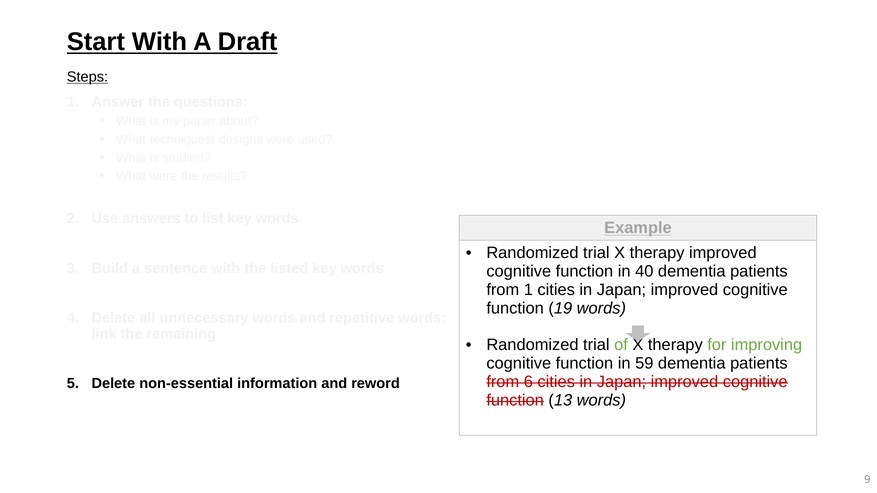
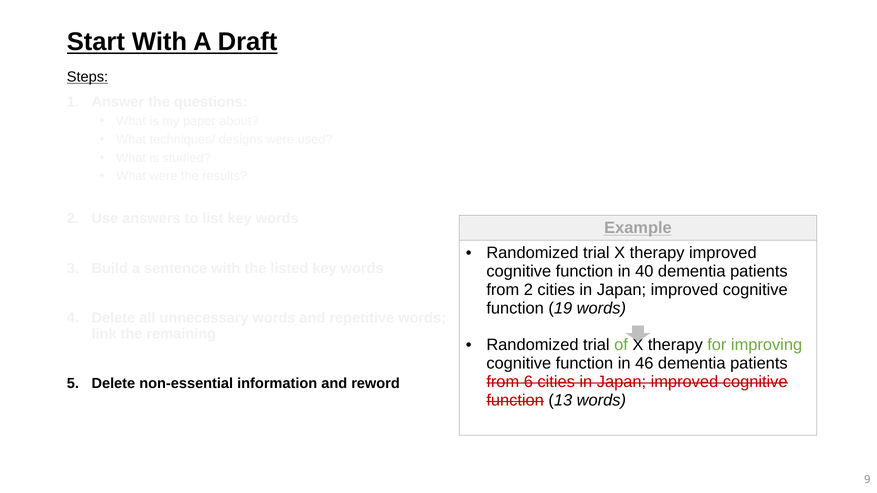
from 1: 1 -> 2
59: 59 -> 46
